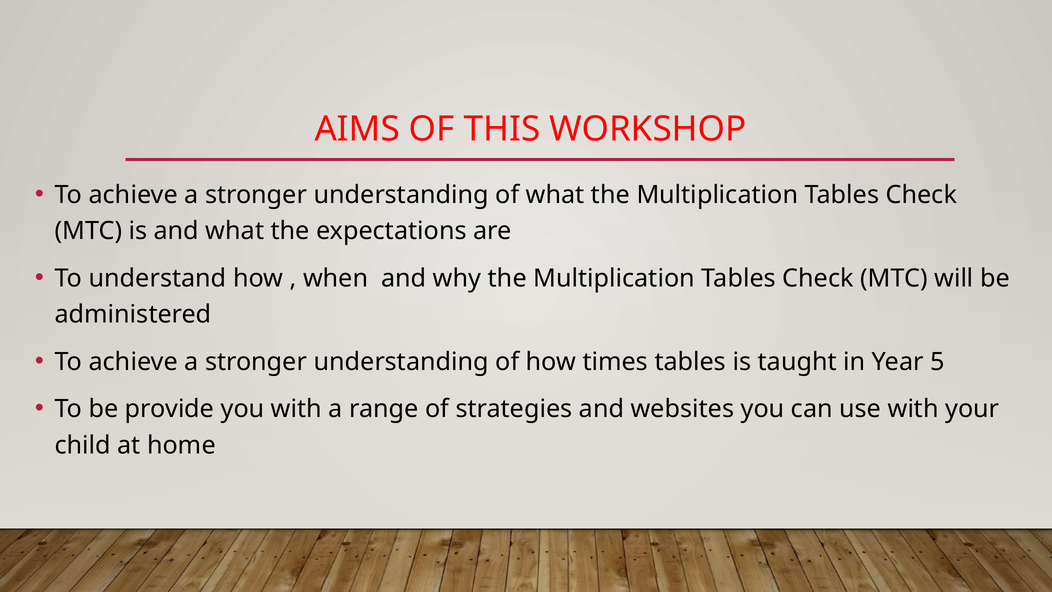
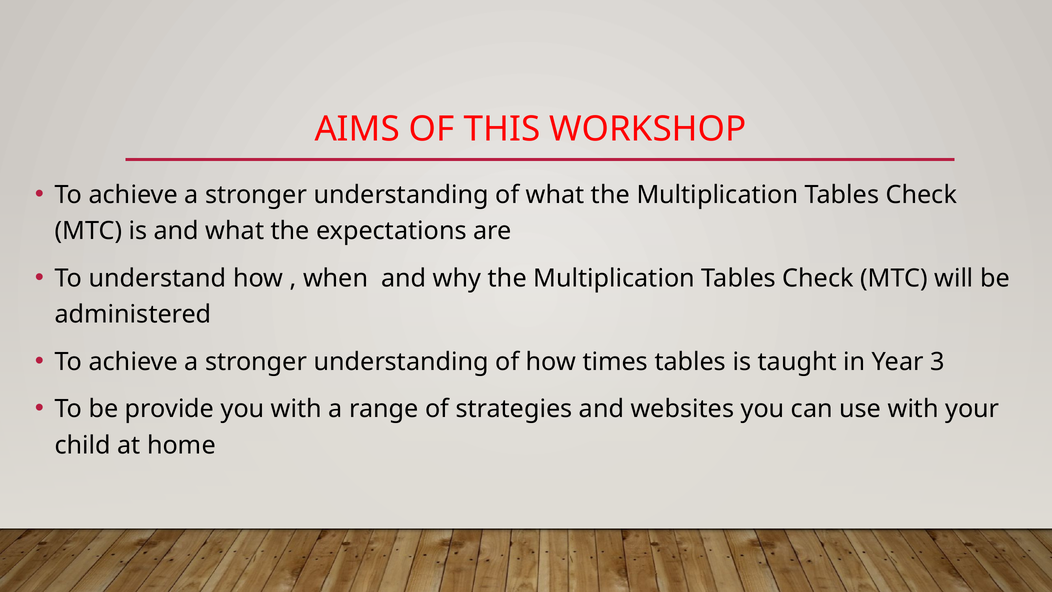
5: 5 -> 3
